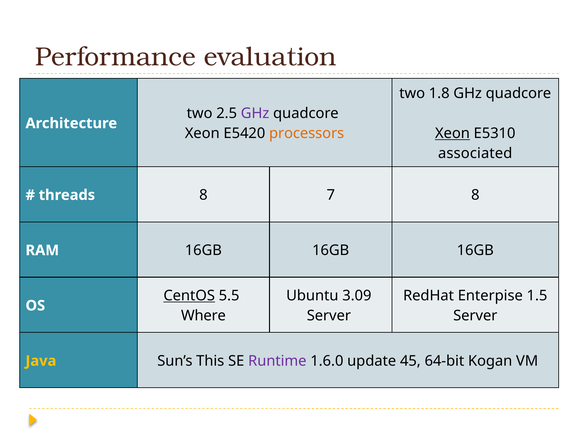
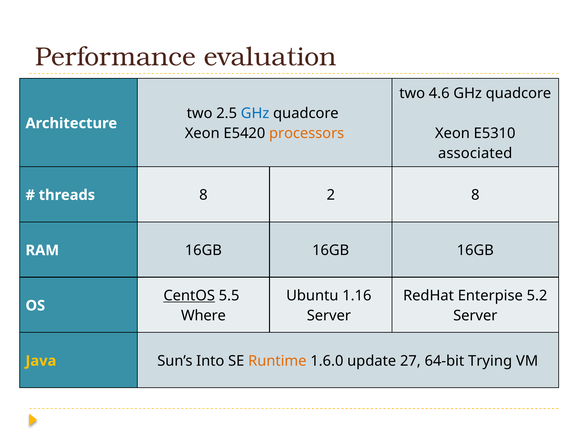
1.8: 1.8 -> 4.6
GHz at (255, 113) colour: purple -> blue
Xeon at (452, 133) underline: present -> none
7: 7 -> 2
3.09: 3.09 -> 1.16
1.5: 1.5 -> 5.2
This: This -> Into
Runtime colour: purple -> orange
45: 45 -> 27
Kogan: Kogan -> Trying
